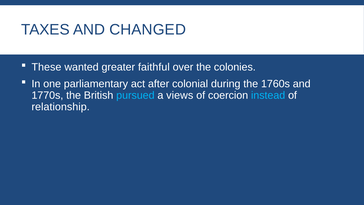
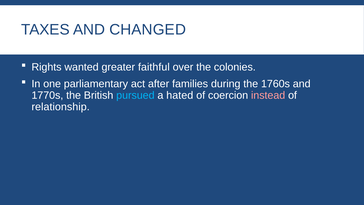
These: These -> Rights
colonial: colonial -> families
views: views -> hated
instead colour: light blue -> pink
